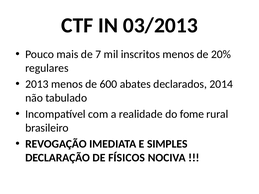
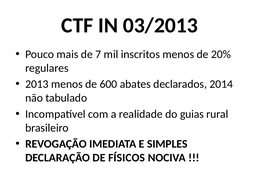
fome: fome -> guias
